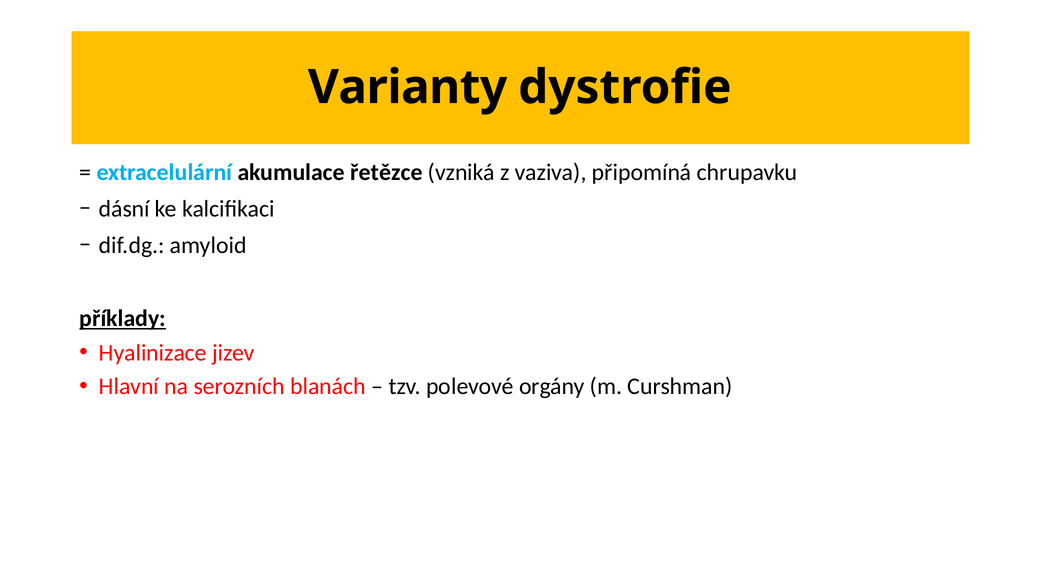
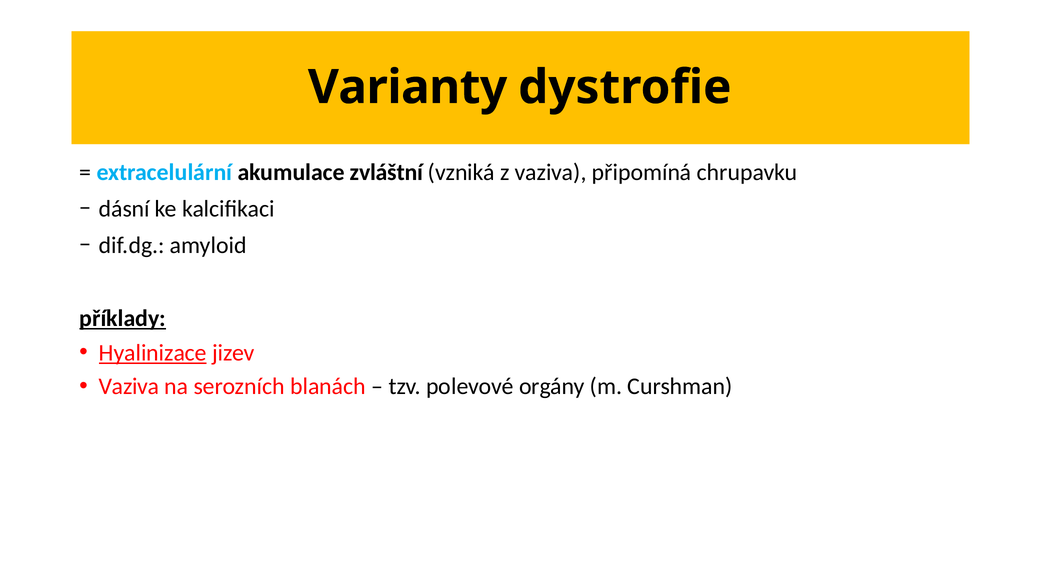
řetězce: řetězce -> zvláštní
Hyalinizace underline: none -> present
Hlavní at (129, 387): Hlavní -> Vaziva
